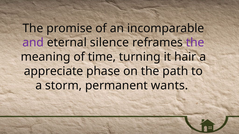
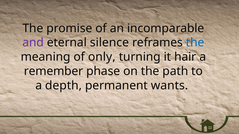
the at (195, 43) colour: purple -> blue
time: time -> only
appreciate: appreciate -> remember
storm: storm -> depth
